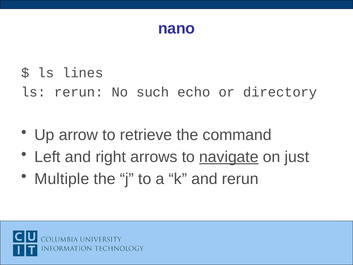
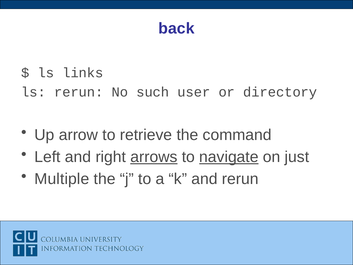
nano: nano -> back
lines: lines -> links
echo: echo -> user
arrows underline: none -> present
